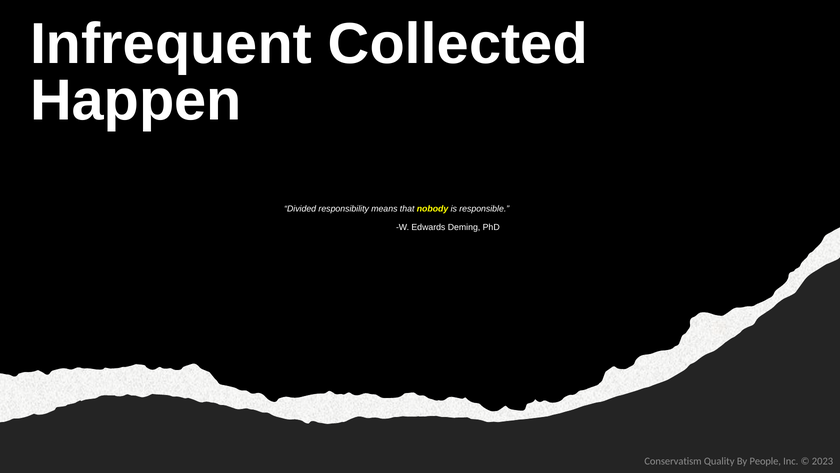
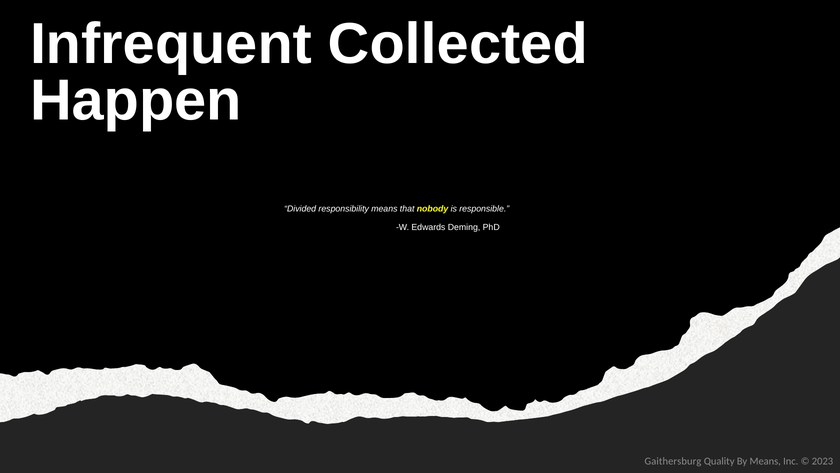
Conservatism: Conservatism -> Gaithersburg
By People: People -> Means
